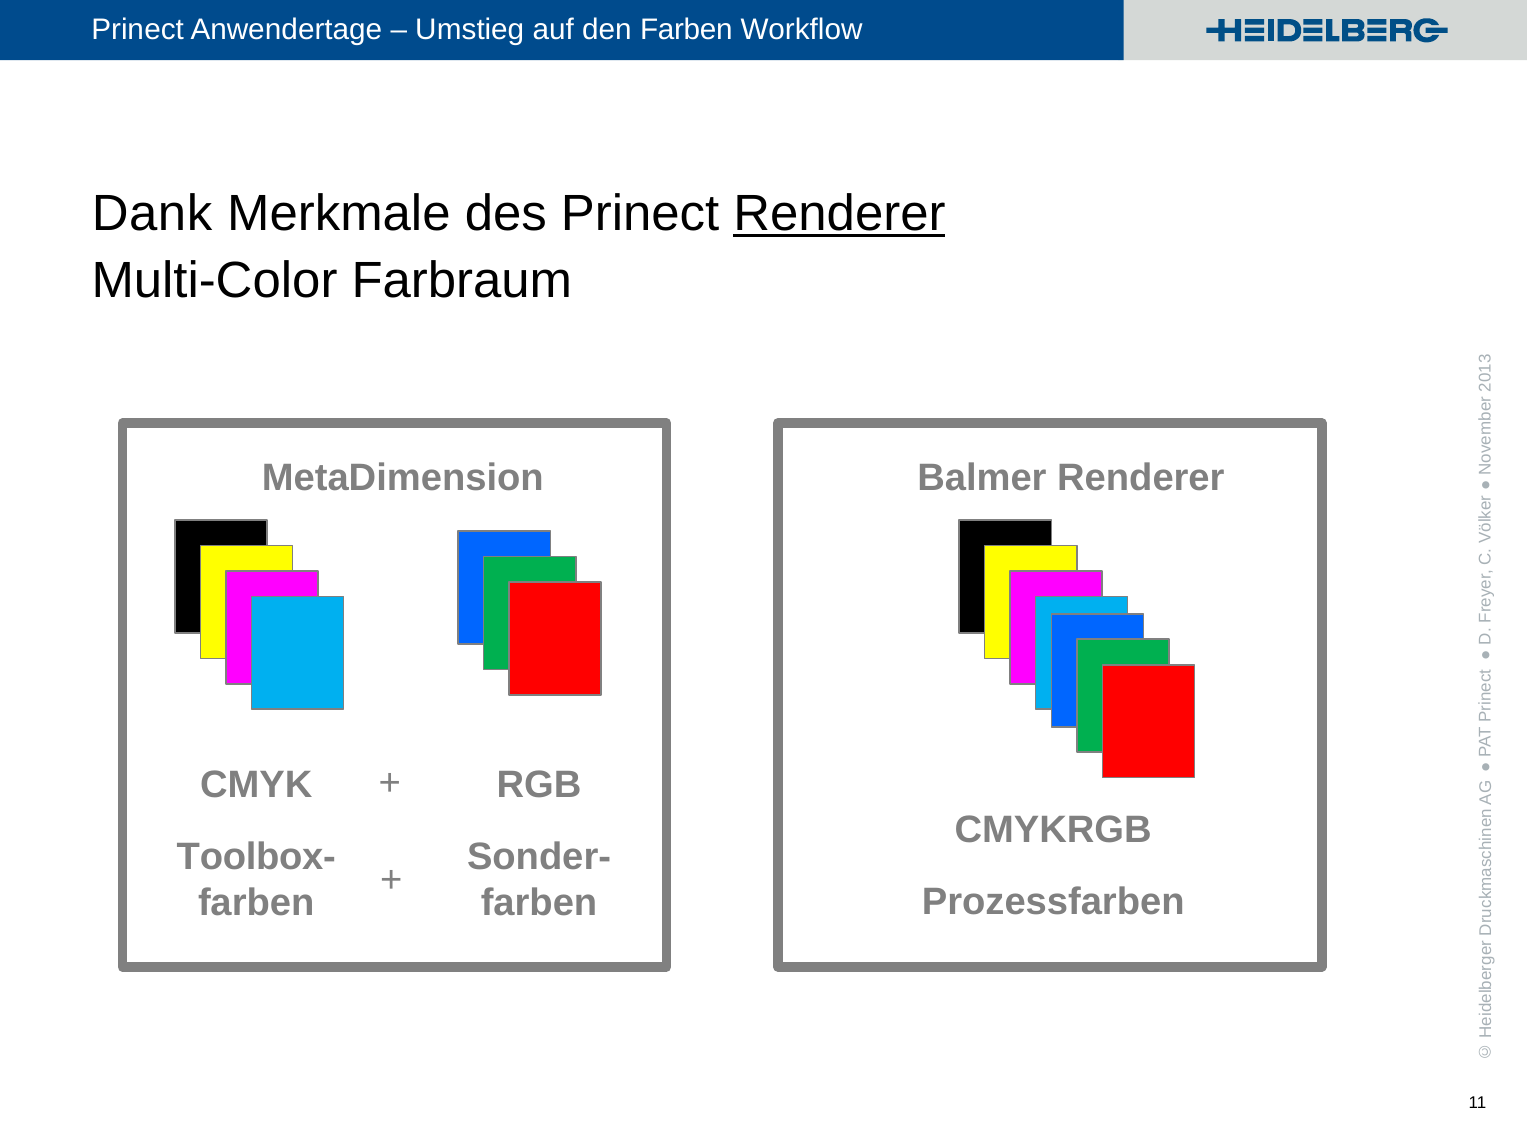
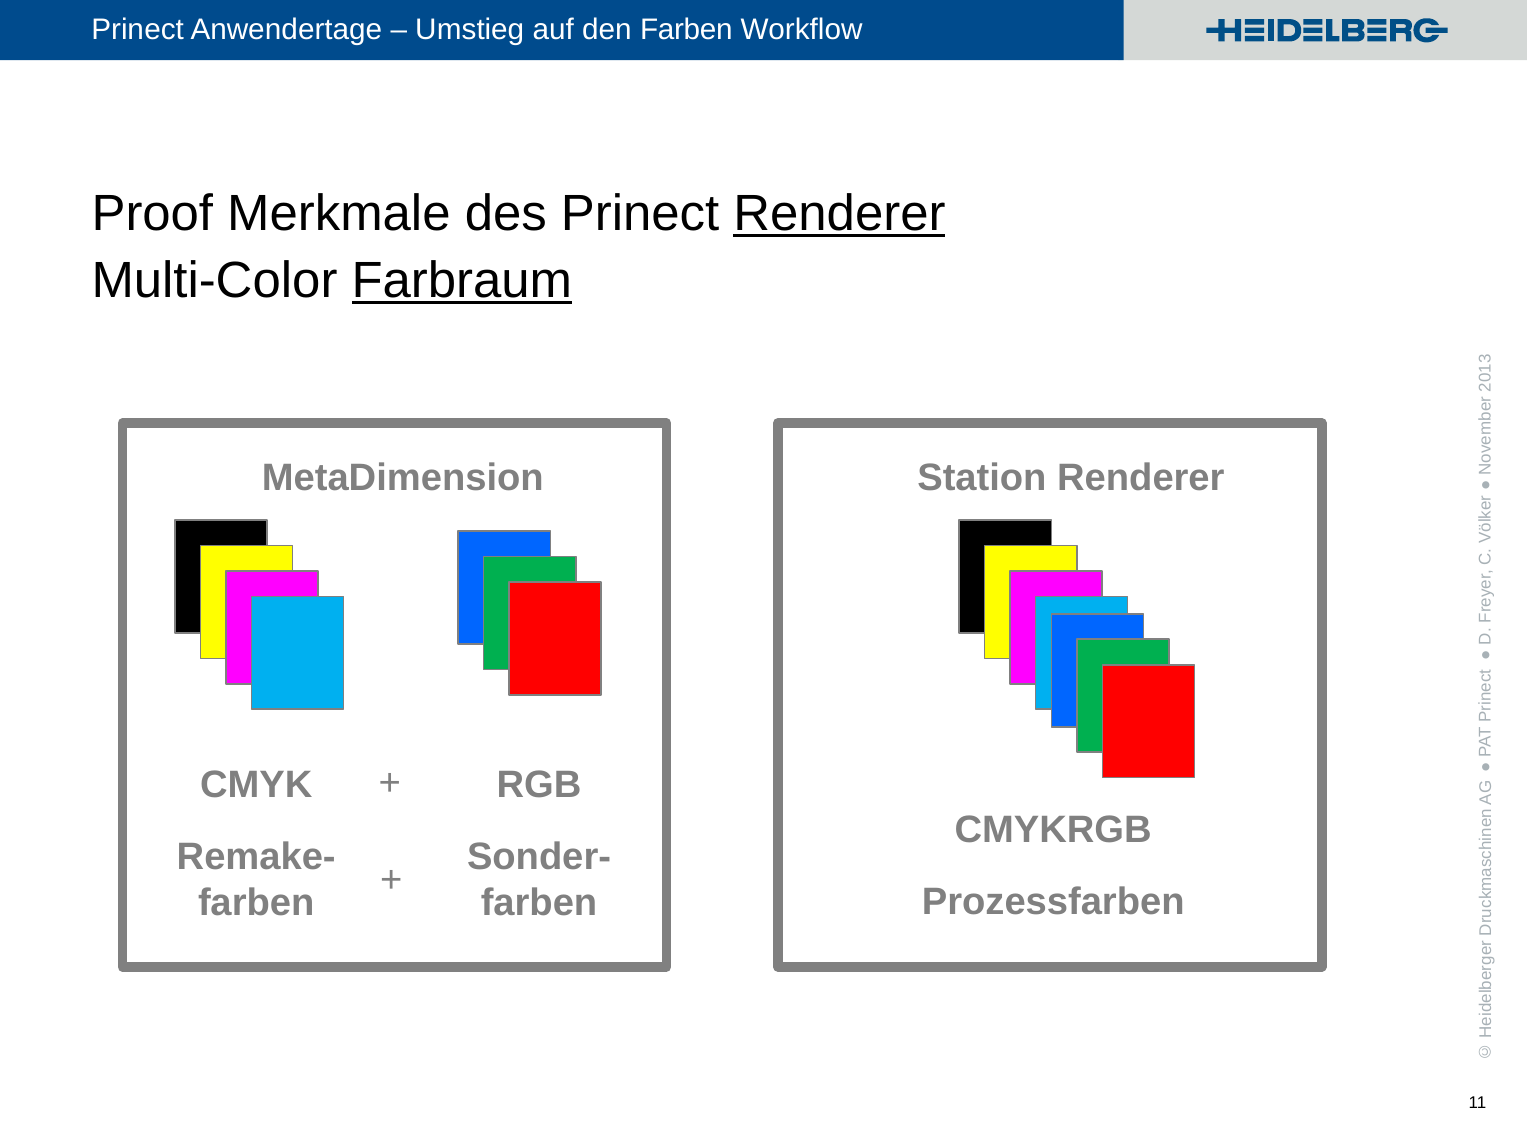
Dank: Dank -> Proof
Farbraum underline: none -> present
Balmer: Balmer -> Station
Toolbox-: Toolbox- -> Remake-
